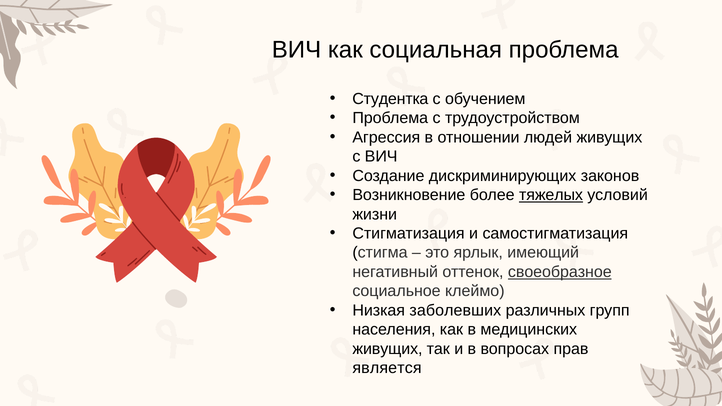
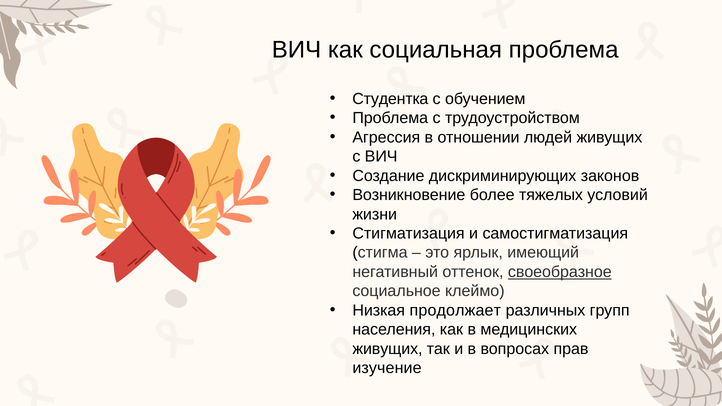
тяжелых underline: present -> none
заболевших: заболевших -> продолжает
является: является -> изучение
